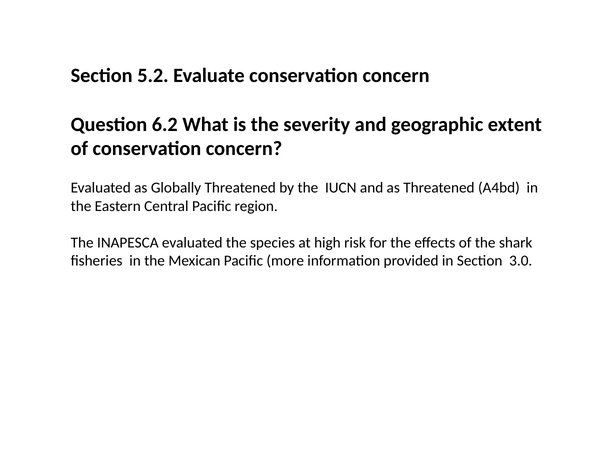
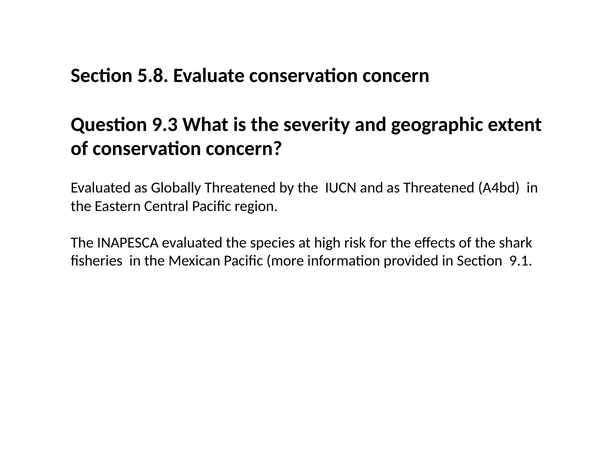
5.2: 5.2 -> 5.8
6.2: 6.2 -> 9.3
3.0: 3.0 -> 9.1
